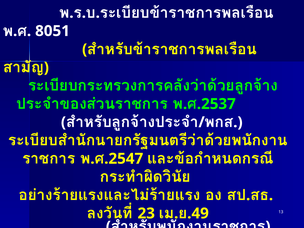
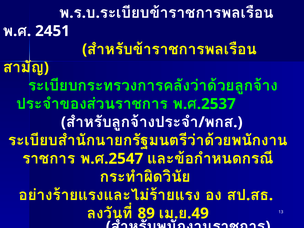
8051: 8051 -> 2451
23: 23 -> 89
